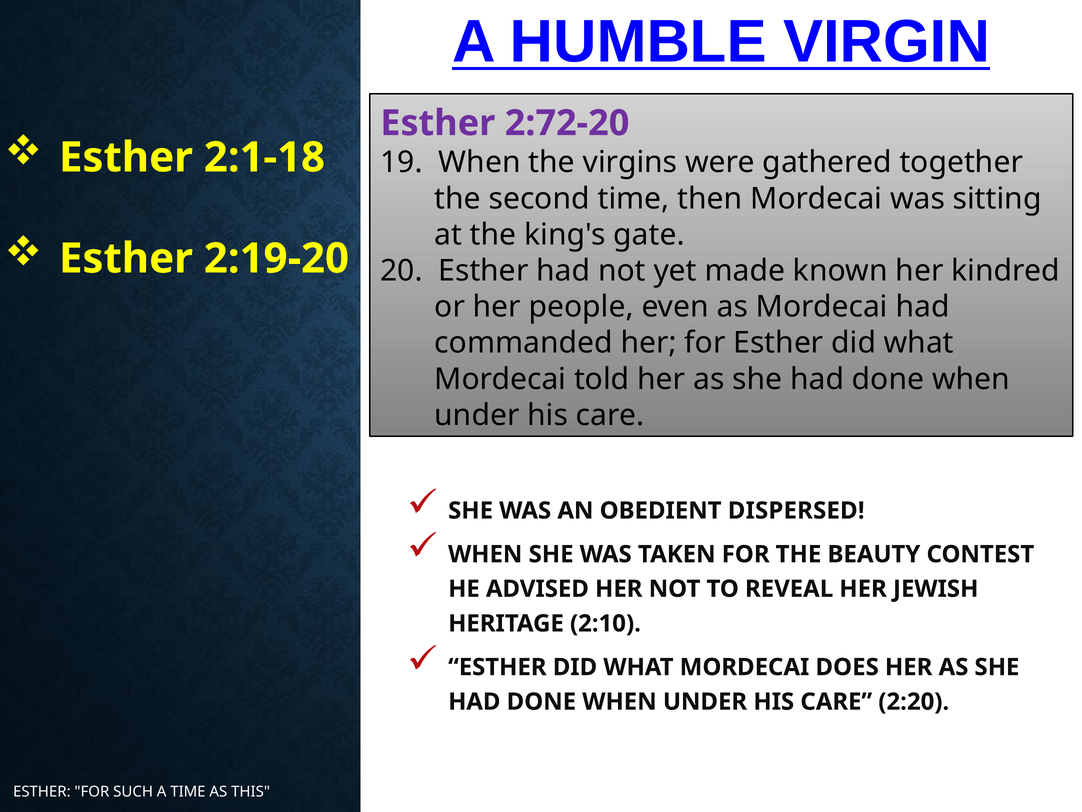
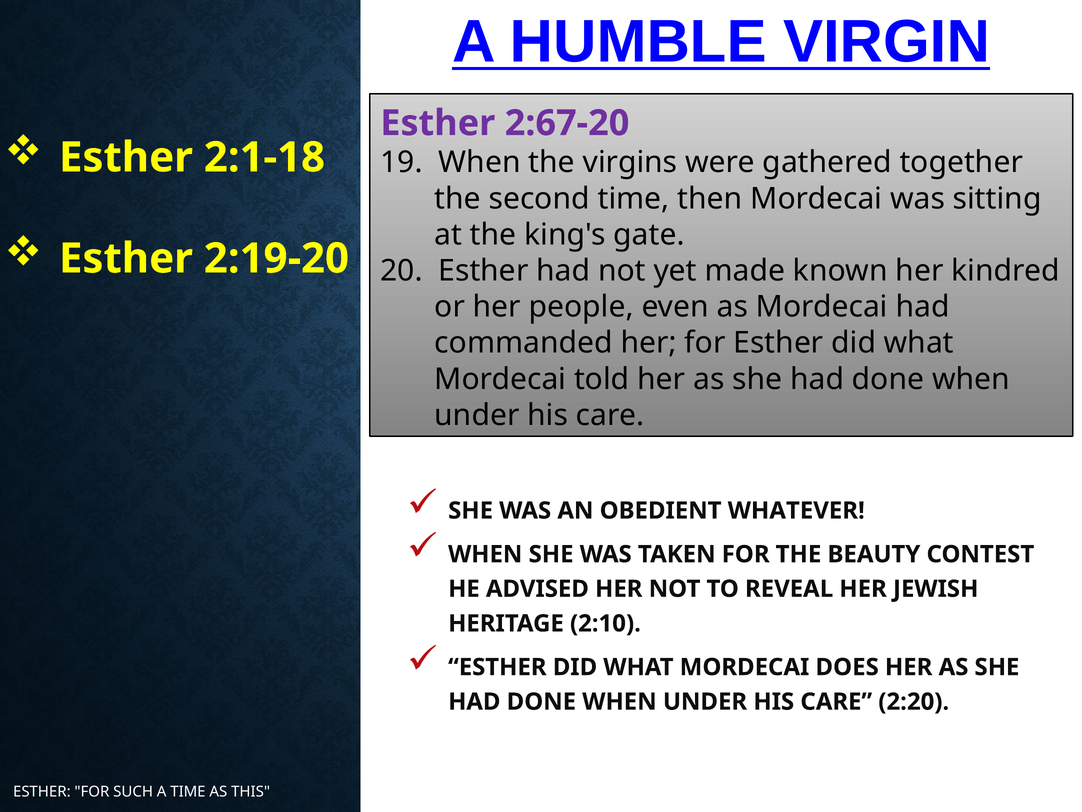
2:72-20: 2:72-20 -> 2:67-20
DISPERSED: DISPERSED -> WHATEVER
